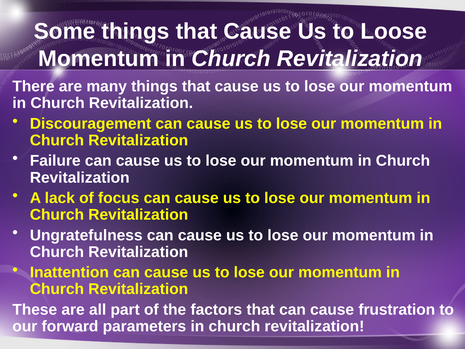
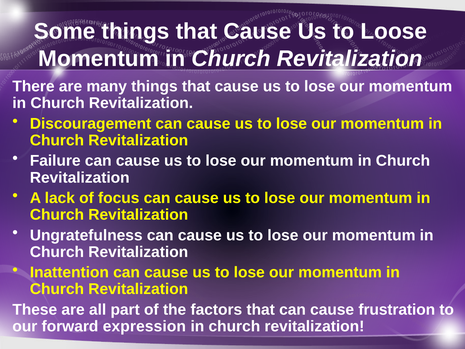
parameters: parameters -> expression
